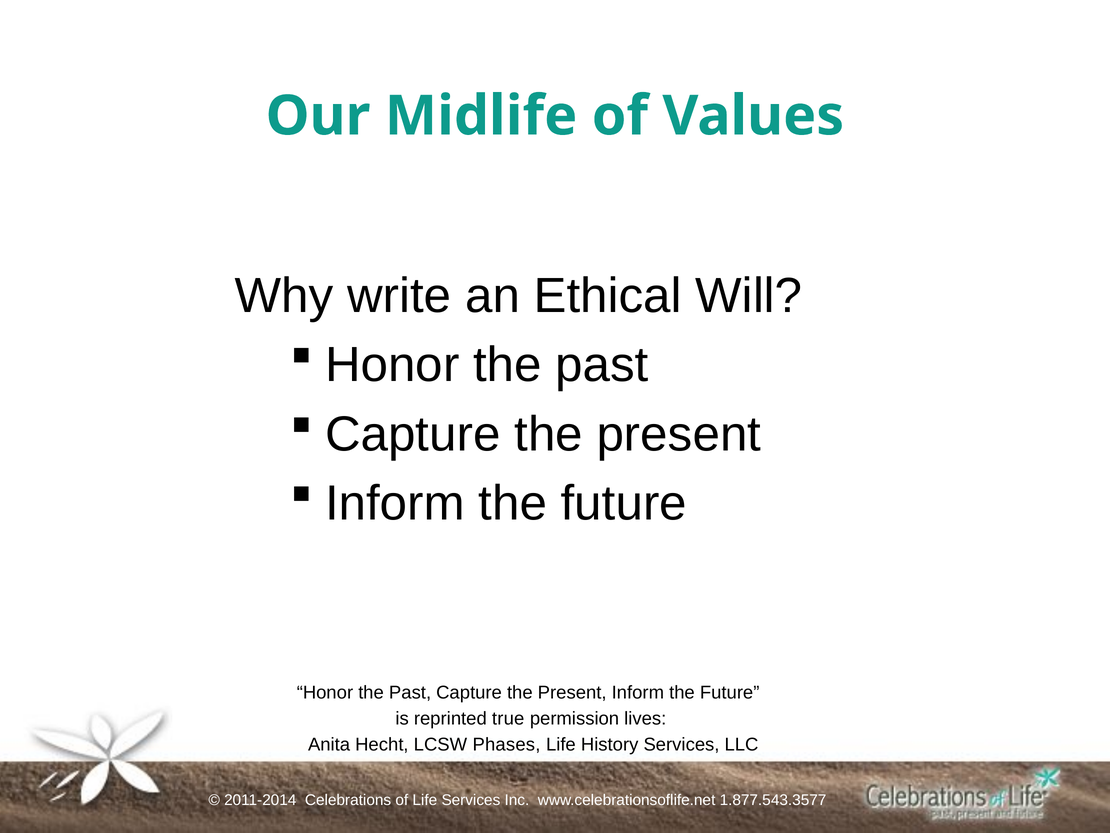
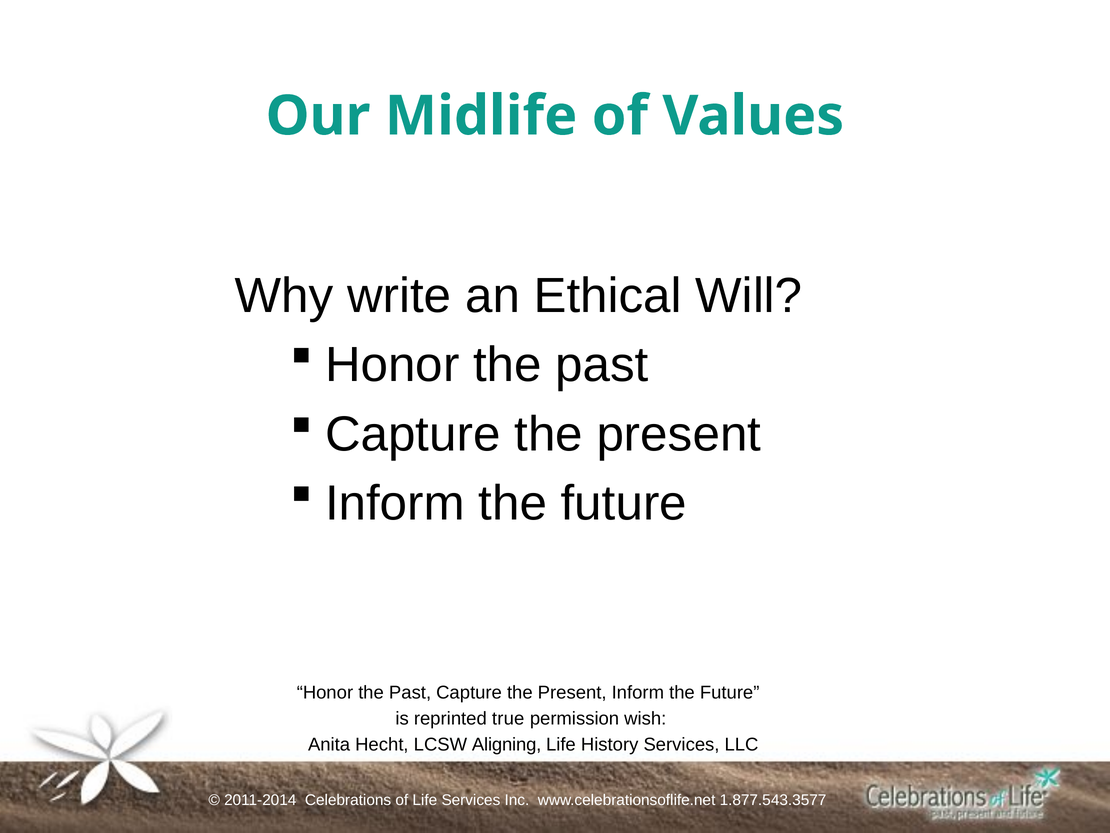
lives: lives -> wish
Phases: Phases -> Aligning
